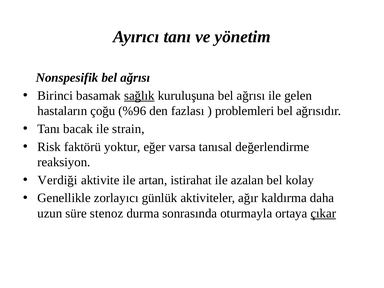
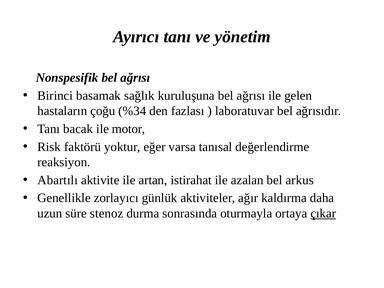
sağlık underline: present -> none
%96: %96 -> %34
problemleri: problemleri -> laboratuvar
strain: strain -> motor
Verdiği: Verdiği -> Abartılı
kolay: kolay -> arkus
